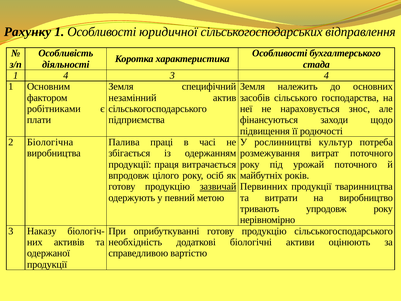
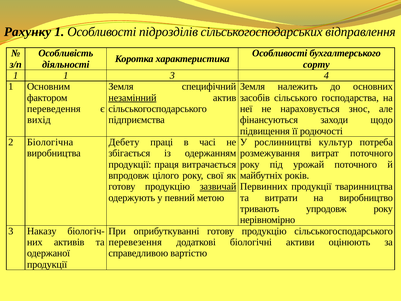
юридичної: юридичної -> підрозділів
стада: стада -> сорту
1 4: 4 -> 1
незамінний underline: none -> present
робітниками: робітниками -> переведення
плати: плати -> вихід
Палива: Палива -> Дебету
осіб: осіб -> свої
необхідність: необхідність -> перевезення
